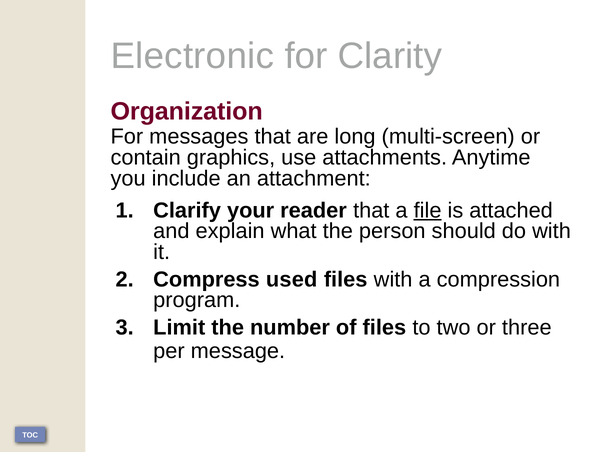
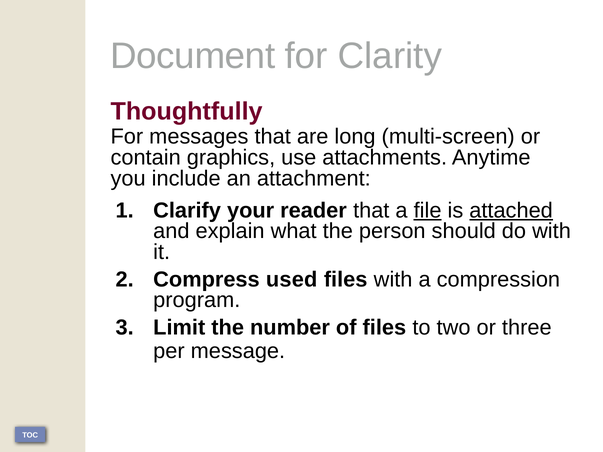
Electronic: Electronic -> Document
Organization: Organization -> Thoughtfully
attached underline: none -> present
